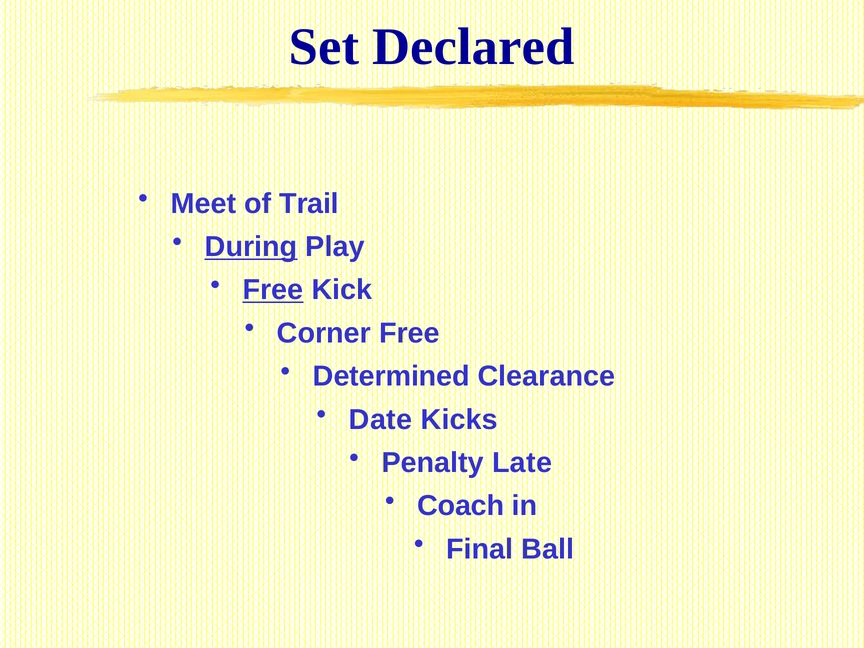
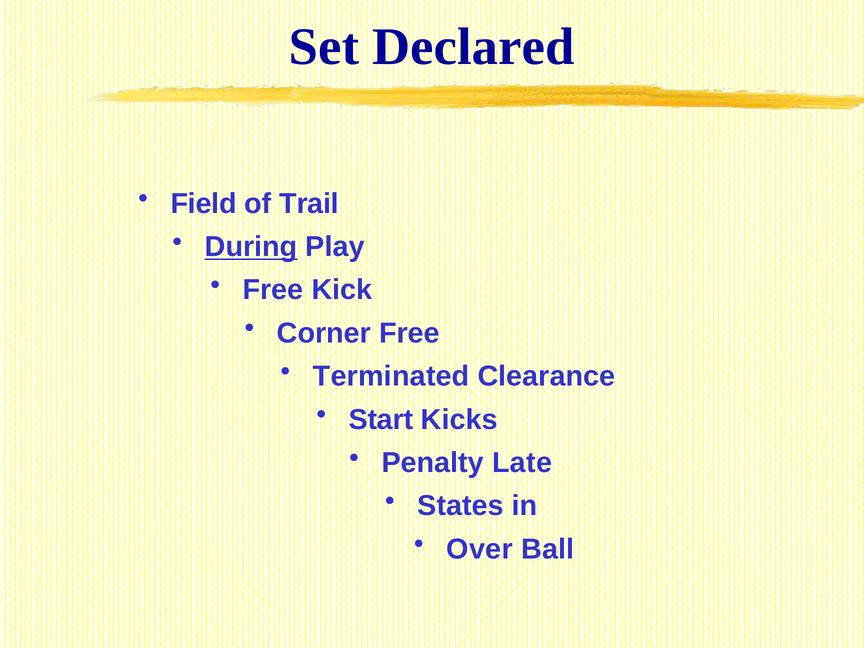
Meet: Meet -> Field
Free at (273, 290) underline: present -> none
Determined: Determined -> Terminated
Date: Date -> Start
Coach: Coach -> States
Final: Final -> Over
